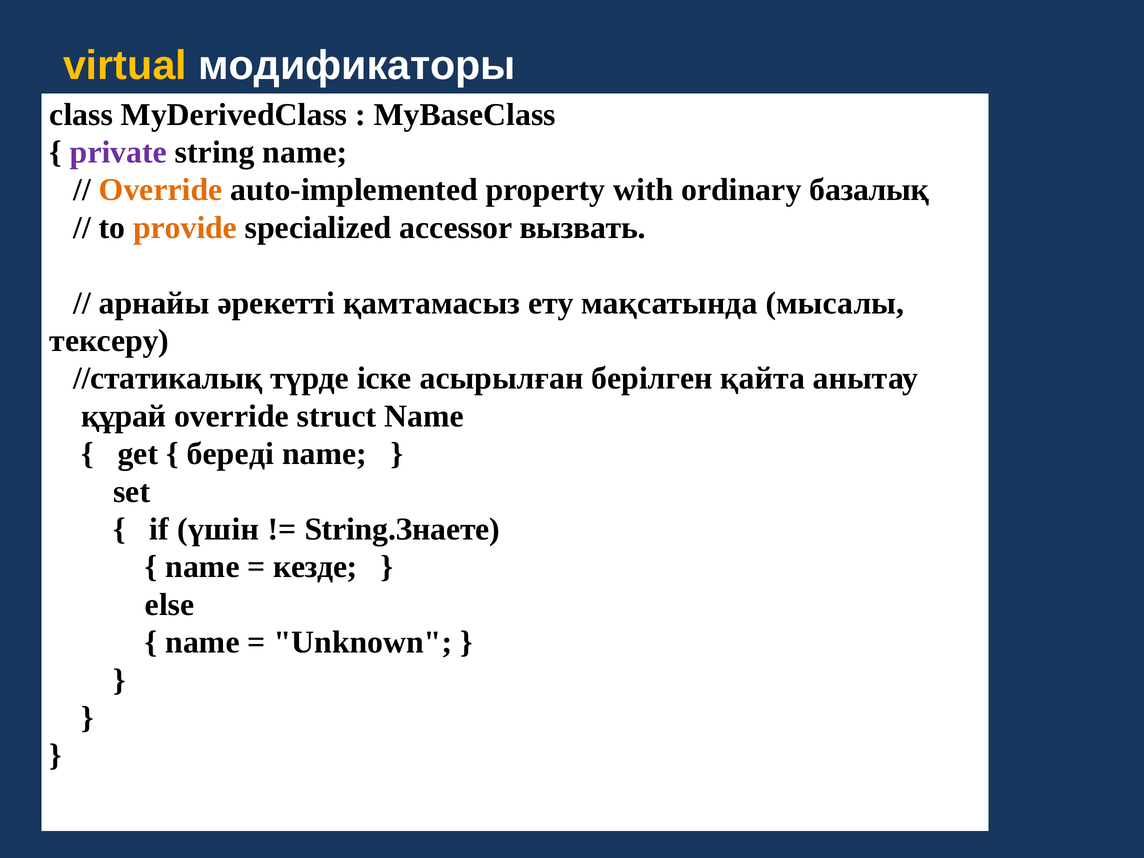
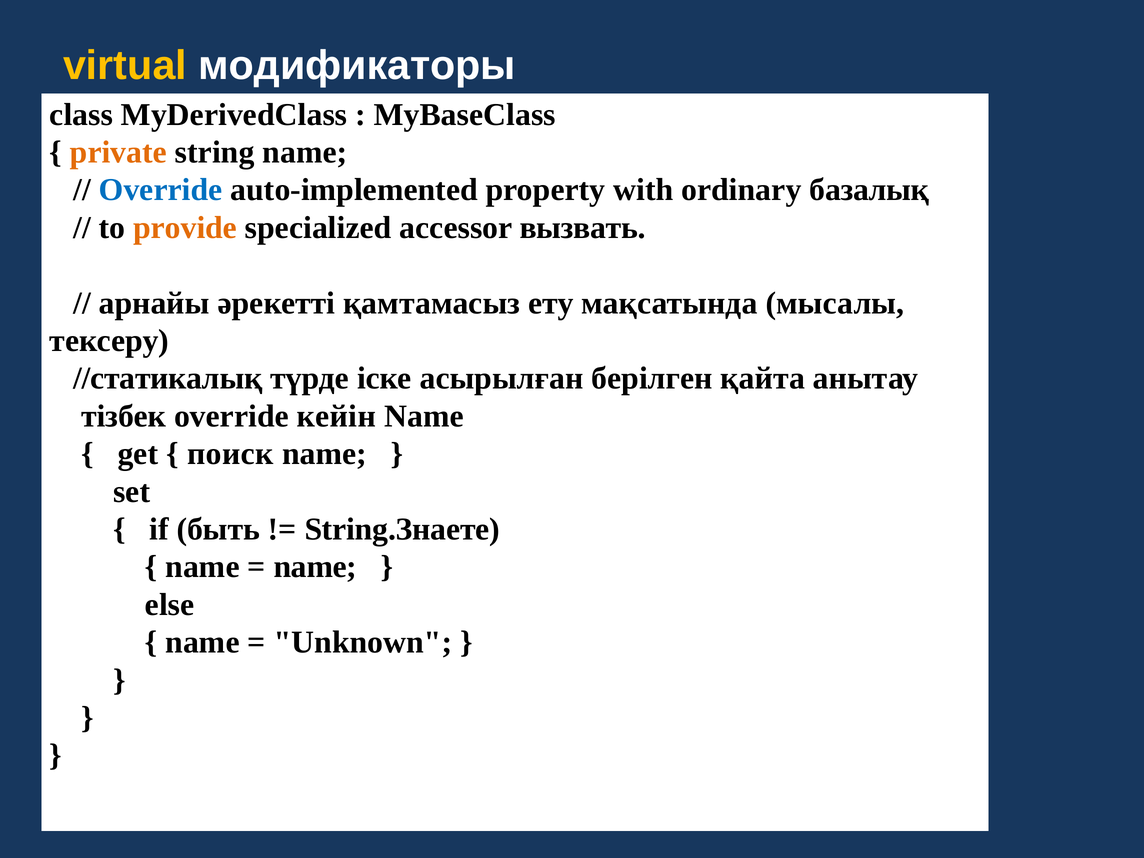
private colour: purple -> orange
Override at (161, 190) colour: orange -> blue
құрай: құрай -> тізбек
struct: struct -> кейін
береді: береді -> поиск
үшін: үшін -> быть
кезде at (315, 567): кезде -> name
